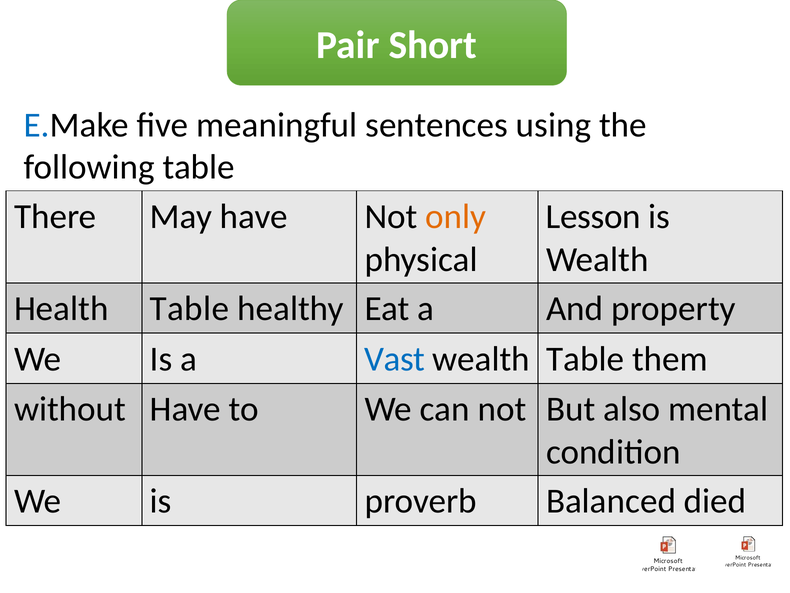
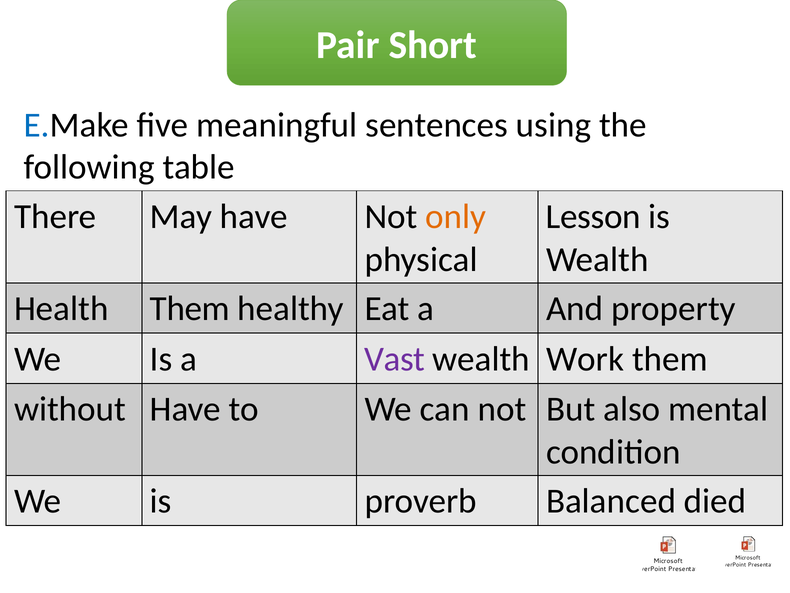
Health Table: Table -> Them
Vast colour: blue -> purple
wealth Table: Table -> Work
